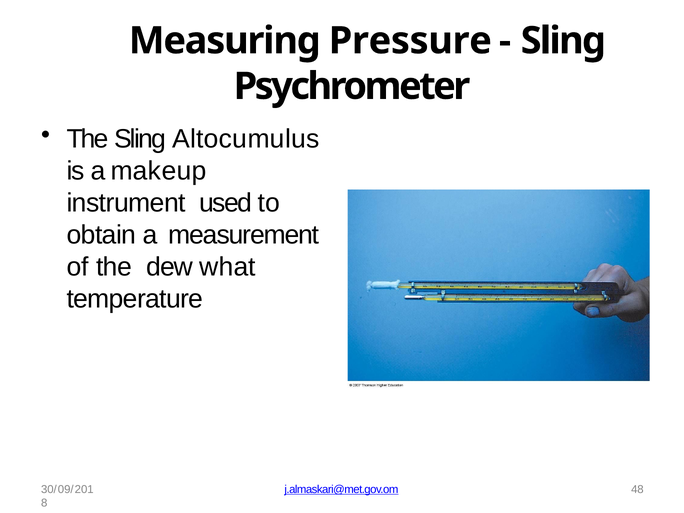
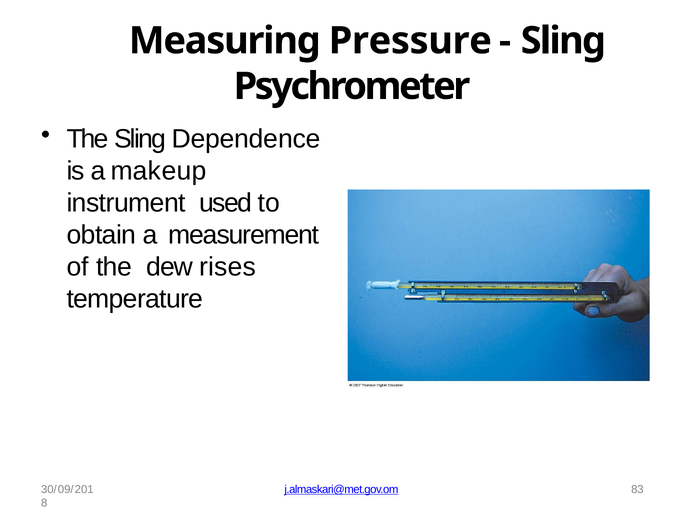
Altocumulus: Altocumulus -> Dependence
what: what -> rises
48: 48 -> 83
